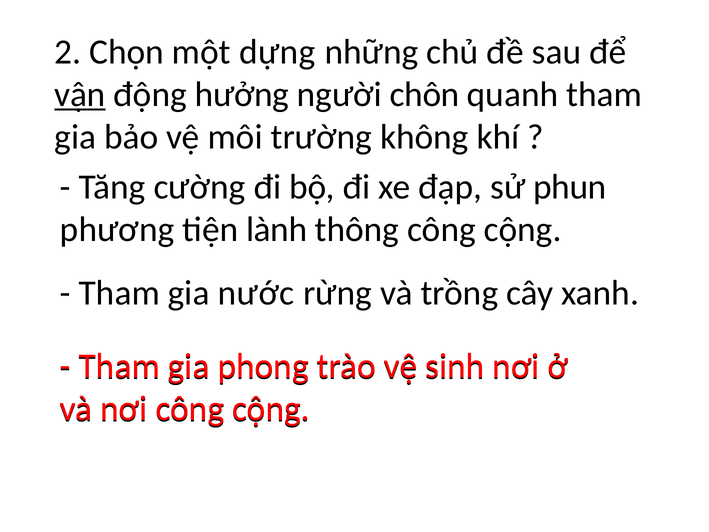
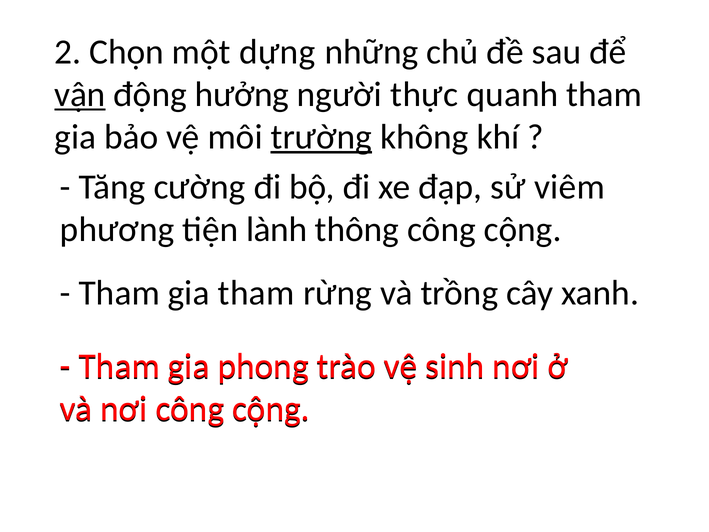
chôn: chôn -> thực
trường underline: none -> present
phun: phun -> viêm
gia nước: nước -> tham
